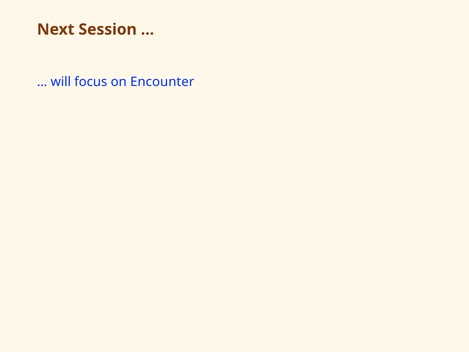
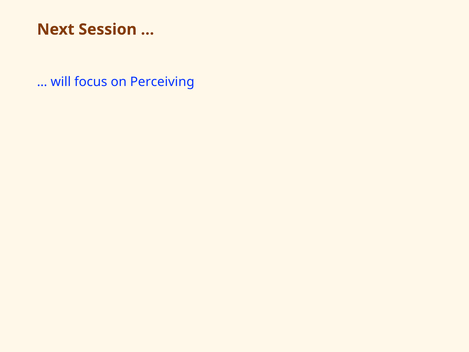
Encounter: Encounter -> Perceiving
